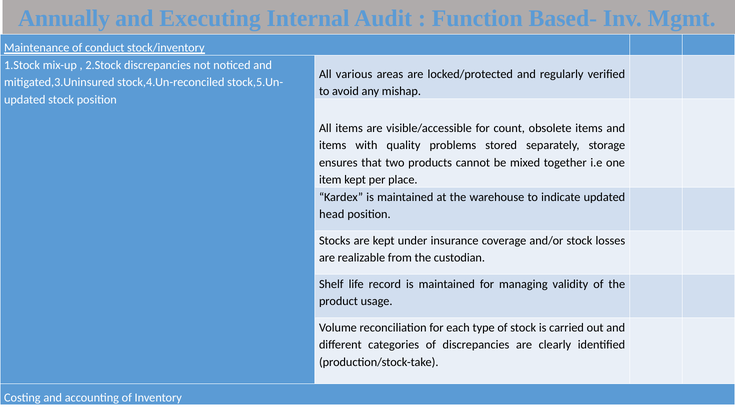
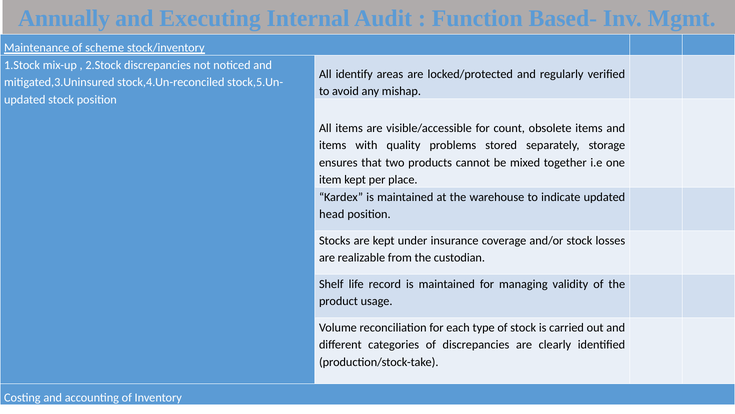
conduct: conduct -> scheme
various: various -> identify
